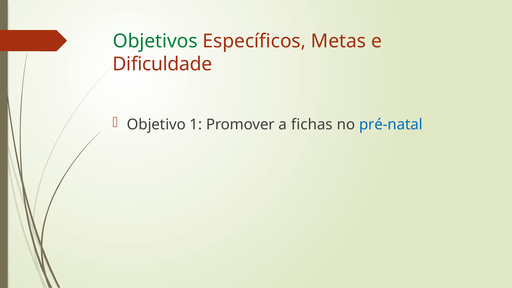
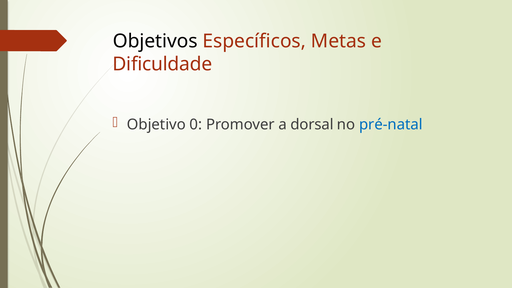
Objetivos colour: green -> black
1: 1 -> 0
fichas: fichas -> dorsal
